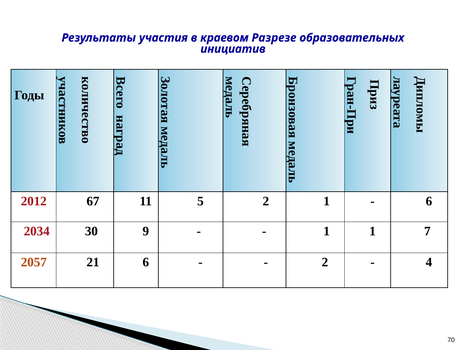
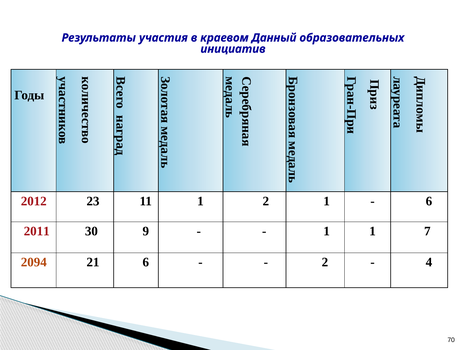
Разрезе: Разрезе -> Данный
67: 67 -> 23
11 5: 5 -> 1
2034: 2034 -> 2011
2057: 2057 -> 2094
